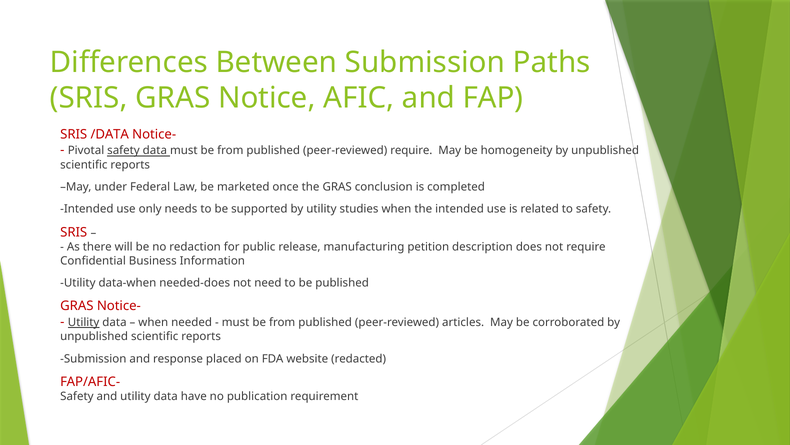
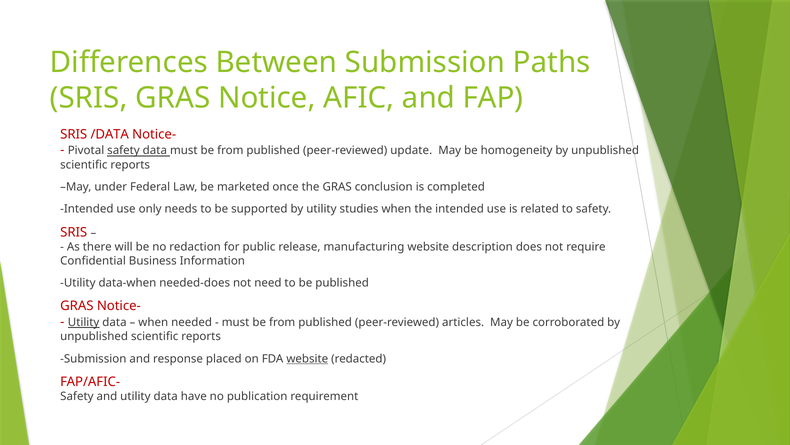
peer-reviewed require: require -> update
manufacturing petition: petition -> website
website at (307, 358) underline: none -> present
